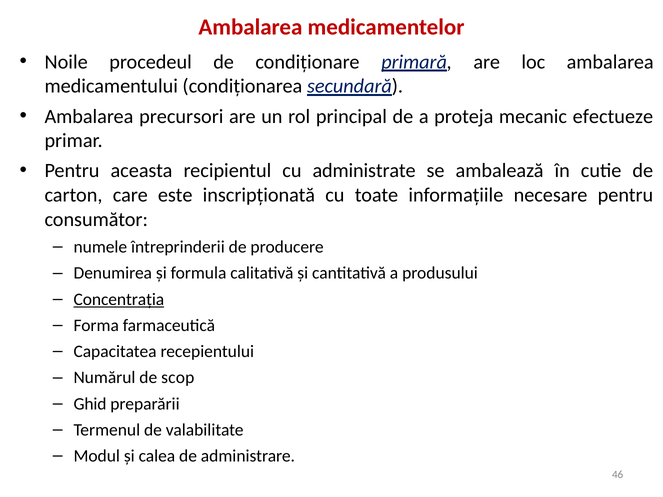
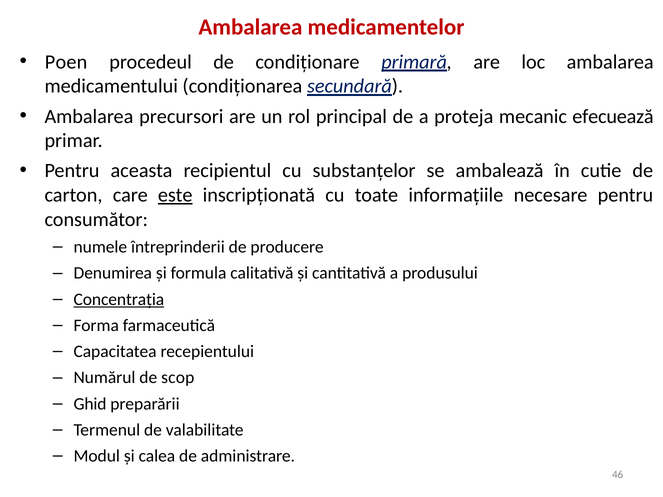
Noile: Noile -> Poen
efectueze: efectueze -> efecuează
administrate: administrate -> substanțelor
este underline: none -> present
